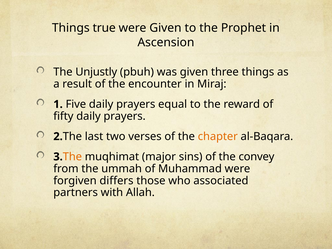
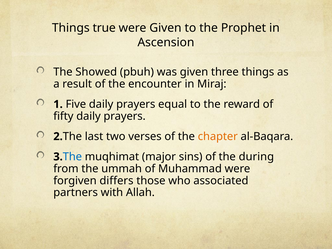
Unjustly: Unjustly -> Showed
The at (72, 157) colour: orange -> blue
convey: convey -> during
